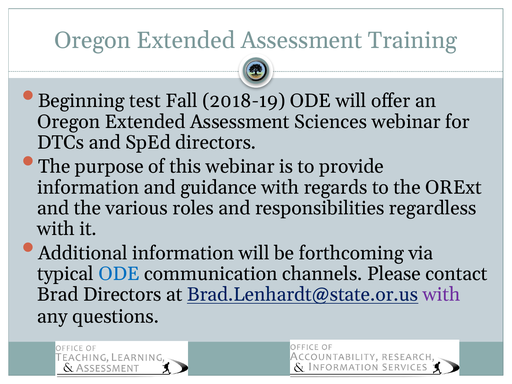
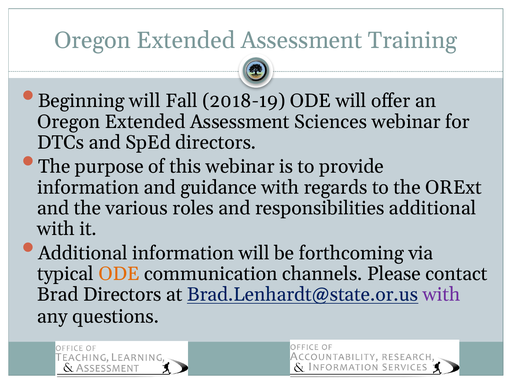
Beginning test: test -> will
responsibilities regardless: regardless -> additional
ODE at (119, 274) colour: blue -> orange
